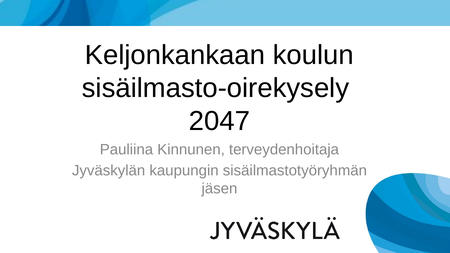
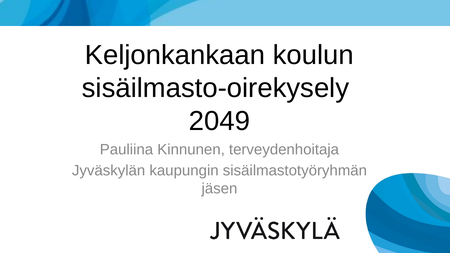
2047: 2047 -> 2049
